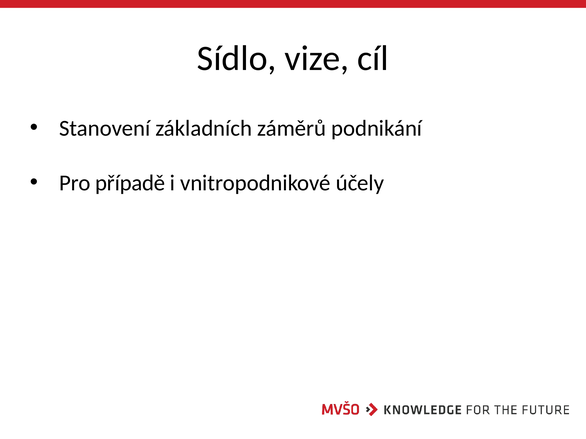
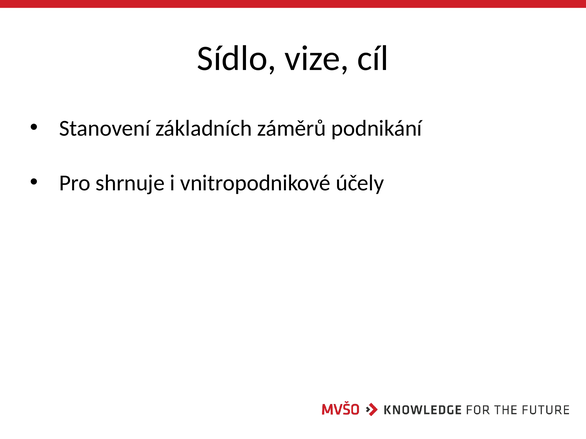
případě: případě -> shrnuje
